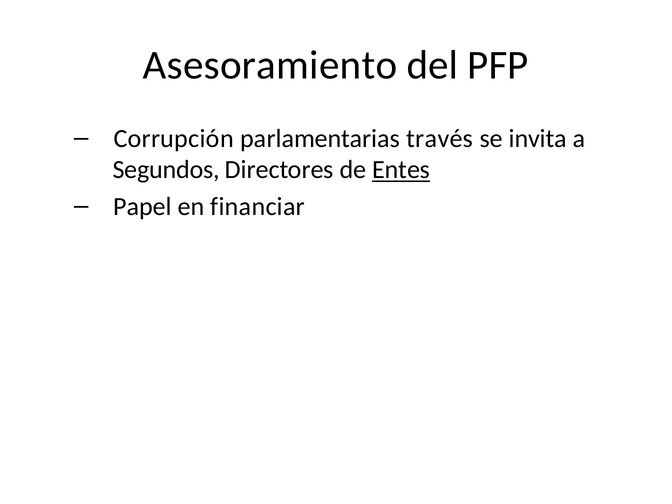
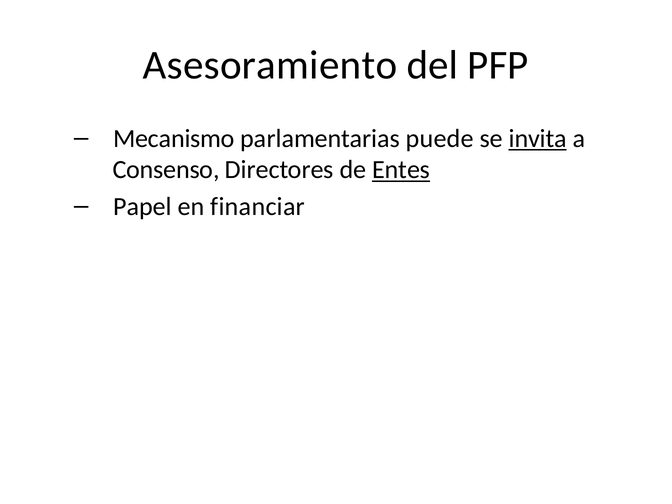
Corrupción: Corrupción -> Mecanismo
través: través -> puede
invita underline: none -> present
Segundos: Segundos -> Consenso
